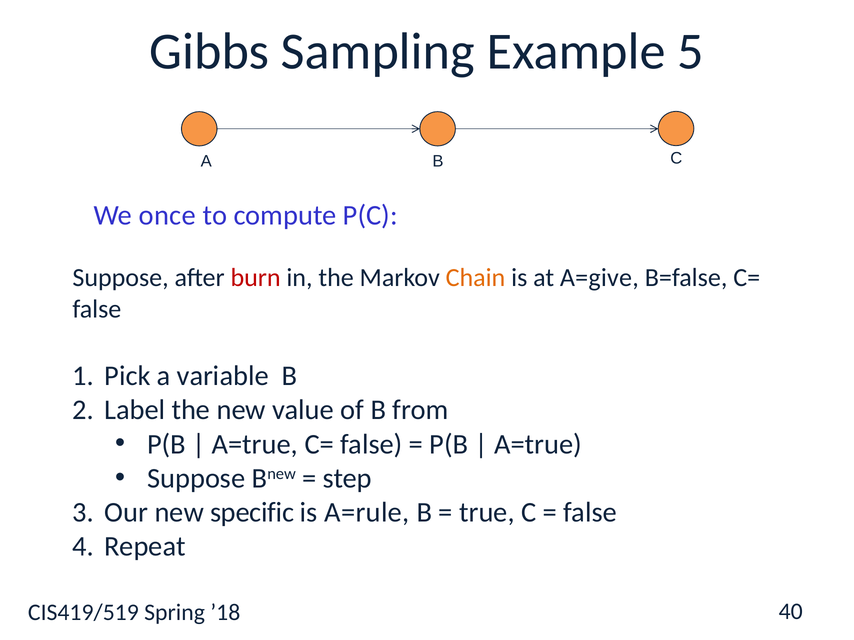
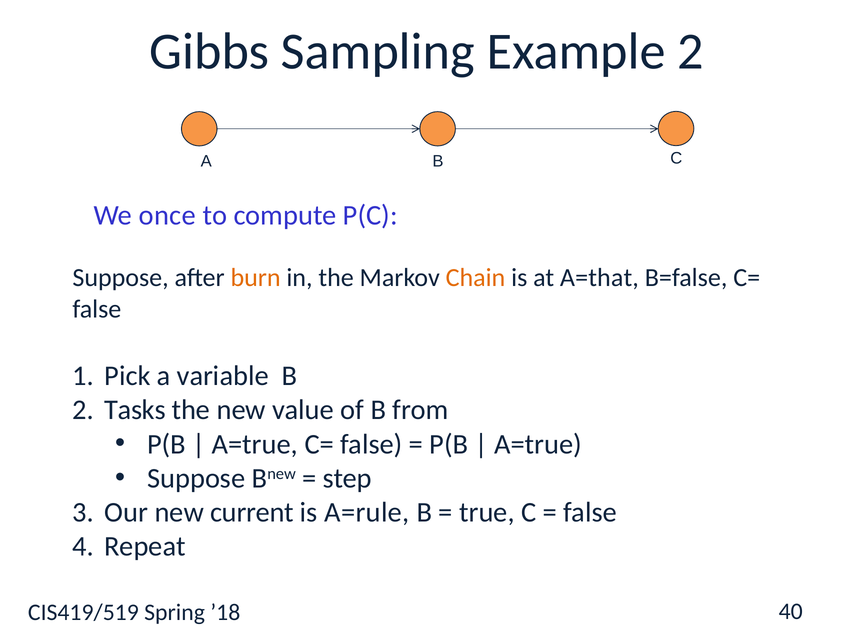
Example 5: 5 -> 2
burn colour: red -> orange
A=give: A=give -> A=that
Label: Label -> Tasks
specific: specific -> current
